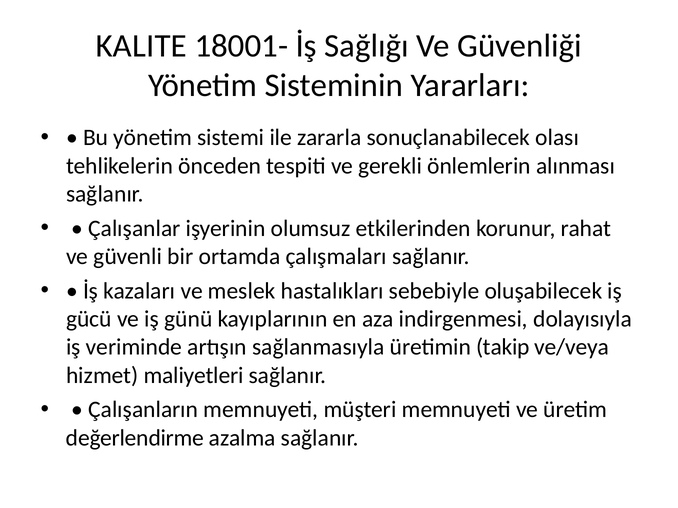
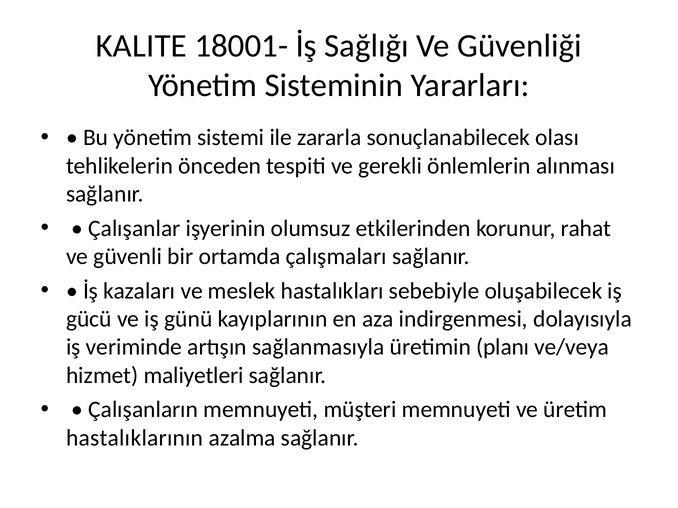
takip: takip -> planı
değerlendirme: değerlendirme -> hastalıklarının
